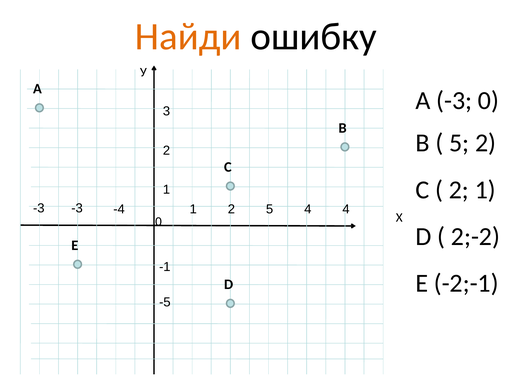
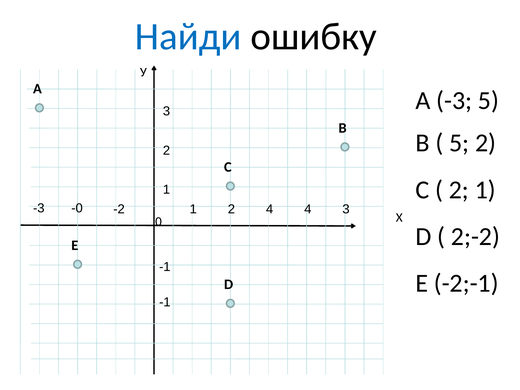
Найди colour: orange -> blue
-3 0: 0 -> 5
-3 at (77, 208): -3 -> -0
-4: -4 -> -2
2 5: 5 -> 4
4 4: 4 -> 3
-5 at (165, 302): -5 -> -1
